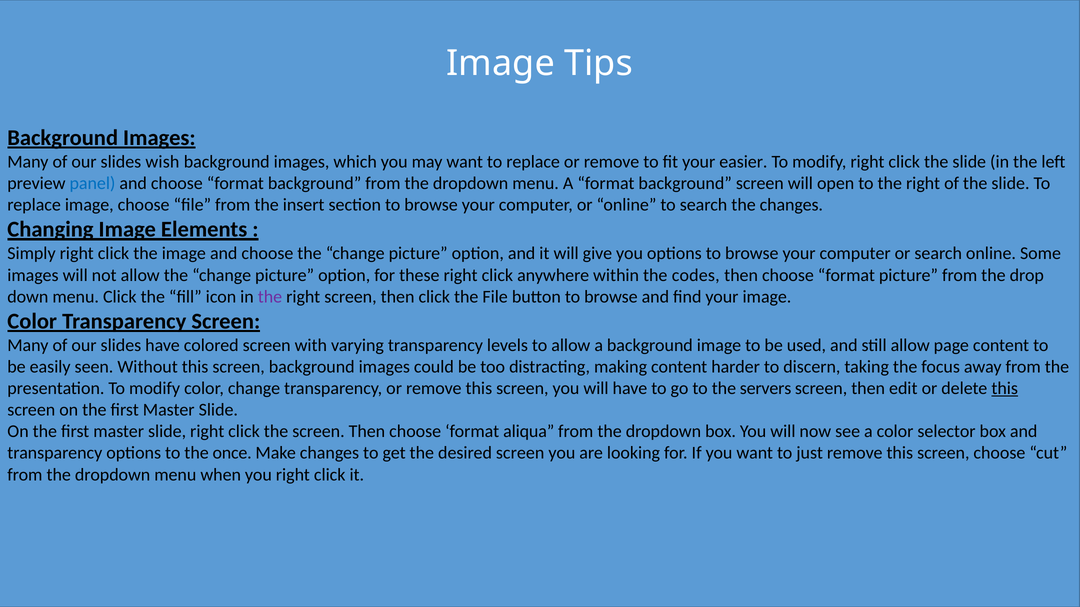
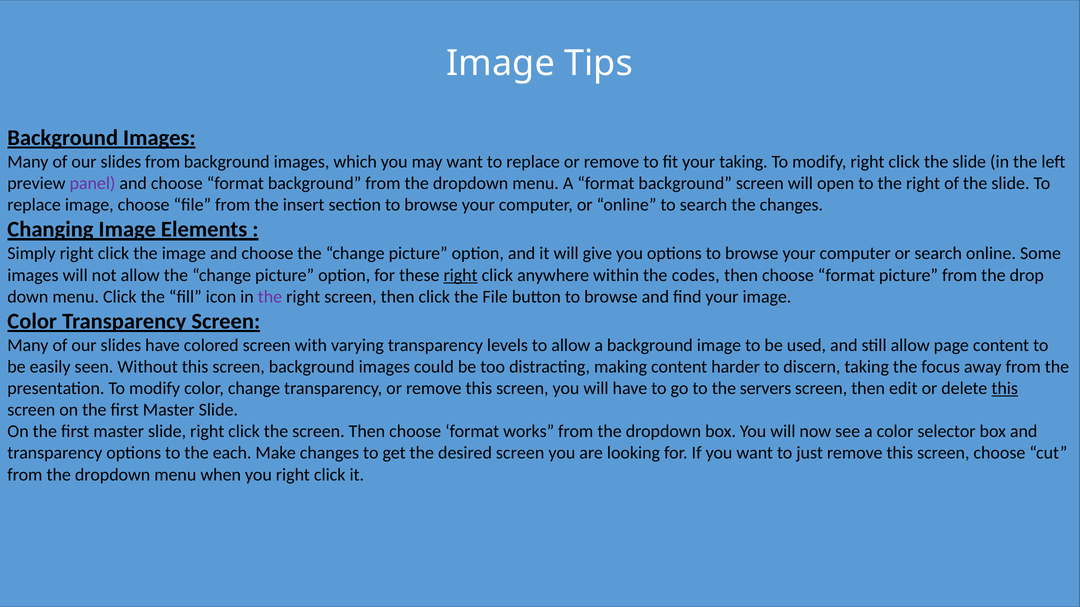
slides wish: wish -> from
your easier: easier -> taking
panel colour: blue -> purple
right at (461, 275) underline: none -> present
aliqua: aliqua -> works
once: once -> each
